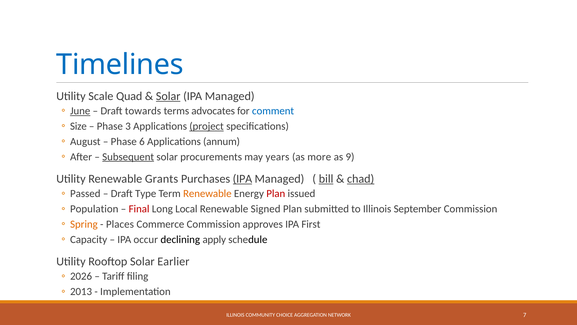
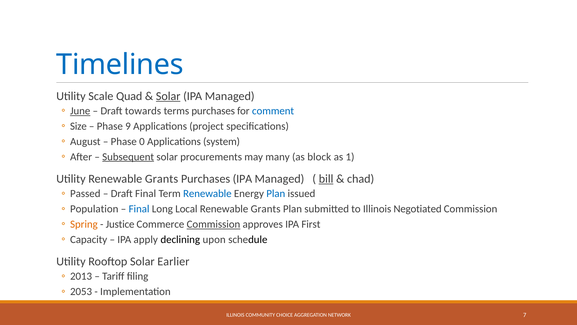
terms advocates: advocates -> purchases
3: 3 -> 9
project underline: present -> none
6: 6 -> 0
annum: annum -> system
years: years -> many
more: more -> block
9: 9 -> 1
IPA at (242, 179) underline: present -> none
chad underline: present -> none
Draft Type: Type -> Final
Renewable at (207, 193) colour: orange -> blue
Plan at (276, 193) colour: red -> blue
Final at (139, 209) colour: red -> blue
Signed at (266, 209): Signed -> Grants
September: September -> Negotiated
Places: Places -> Justice
Commission at (213, 224) underline: none -> present
occur: occur -> apply
apply: apply -> upon
2026: 2026 -> 2013
2013: 2013 -> 2053
